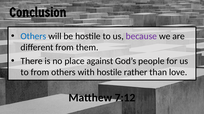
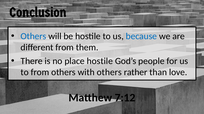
because colour: purple -> blue
place against: against -> hostile
with hostile: hostile -> others
